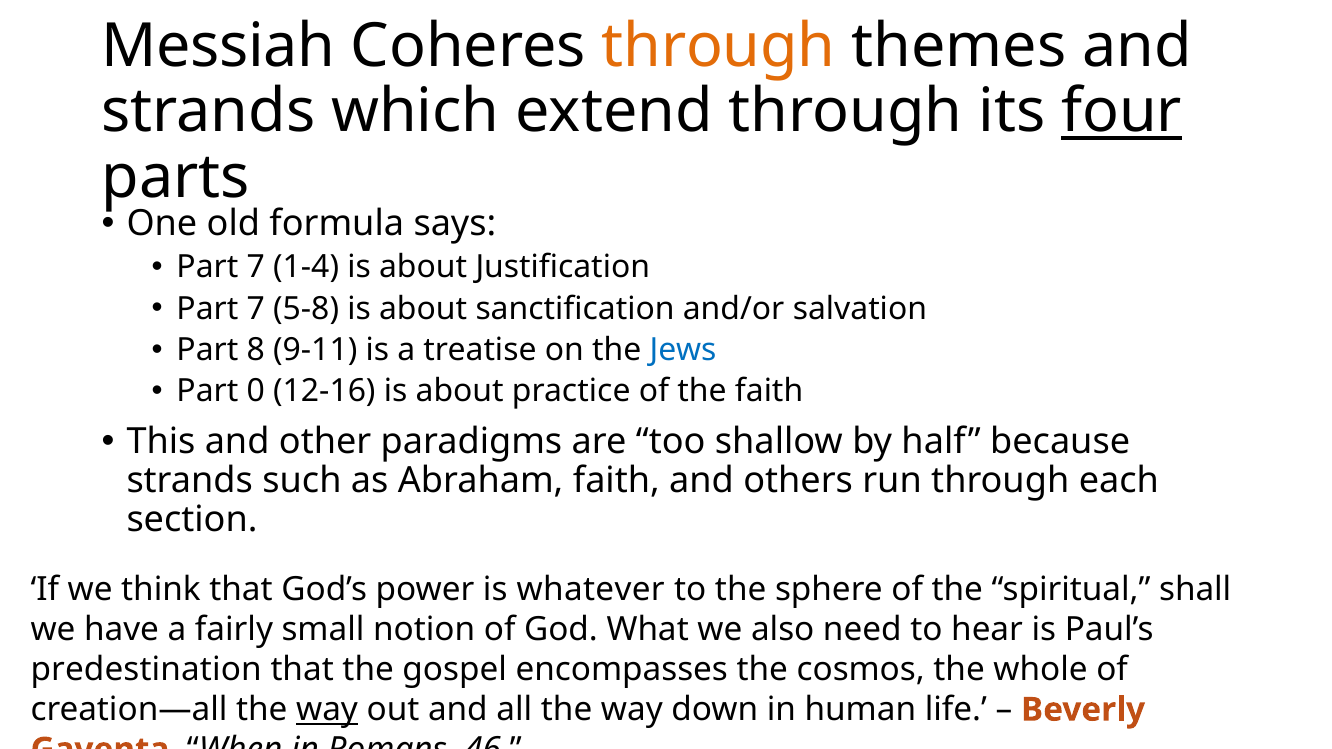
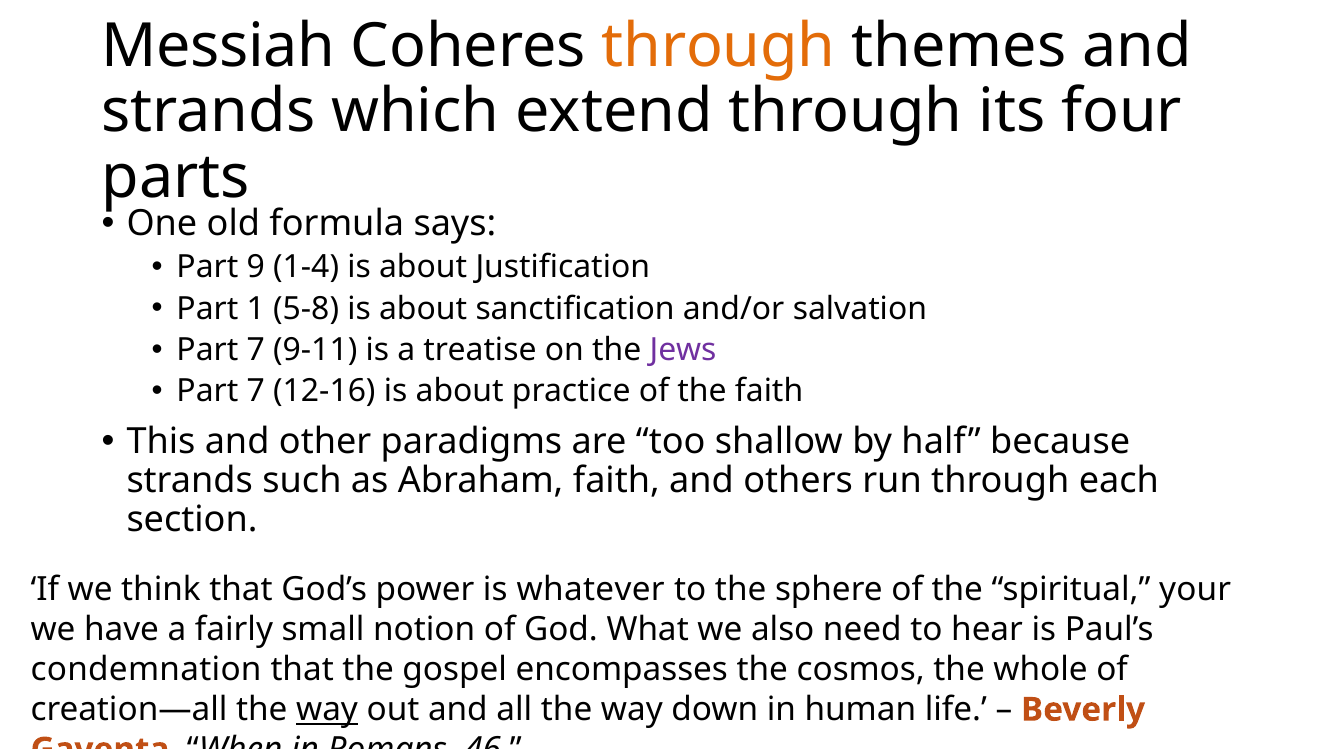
four underline: present -> none
7 at (256, 267): 7 -> 9
7 at (256, 309): 7 -> 1
8 at (256, 350): 8 -> 7
Jews colour: blue -> purple
0 at (256, 391): 0 -> 7
shall: shall -> your
predestination: predestination -> condemnation
